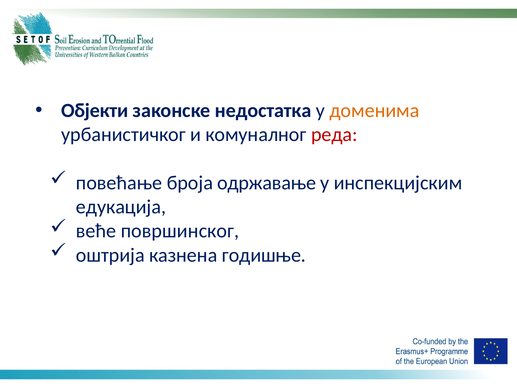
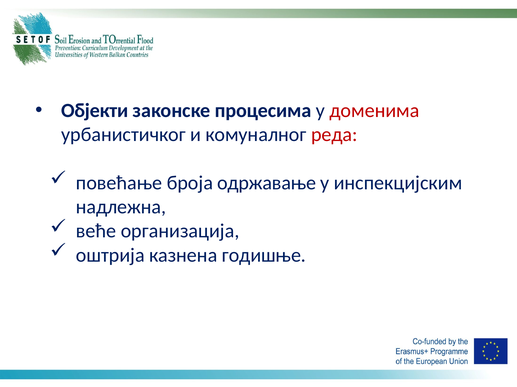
недостатка: недостатка -> процесима
доменима colour: orange -> red
едукација: едукација -> надлежна
површинског: површинског -> организација
